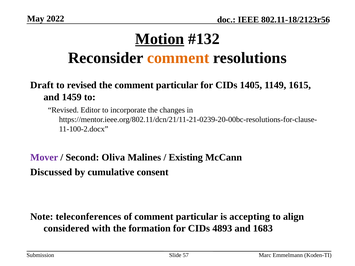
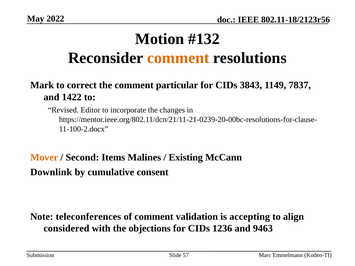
Motion underline: present -> none
Draft: Draft -> Mark
revised at (82, 85): revised -> correct
1405: 1405 -> 3843
1615: 1615 -> 7837
1459: 1459 -> 1422
Mover colour: purple -> orange
Oliva: Oliva -> Items
Discussed: Discussed -> Downlink
of comment particular: particular -> validation
formation: formation -> objections
4893: 4893 -> 1236
1683: 1683 -> 9463
